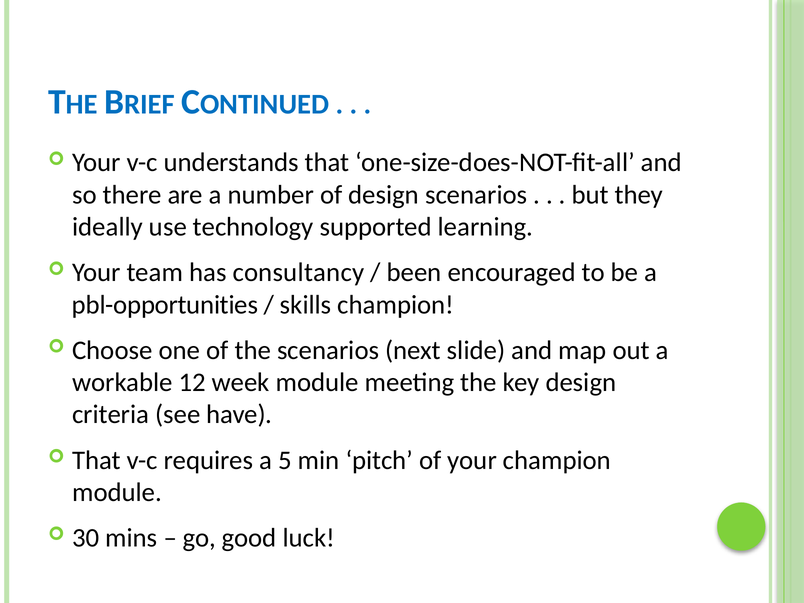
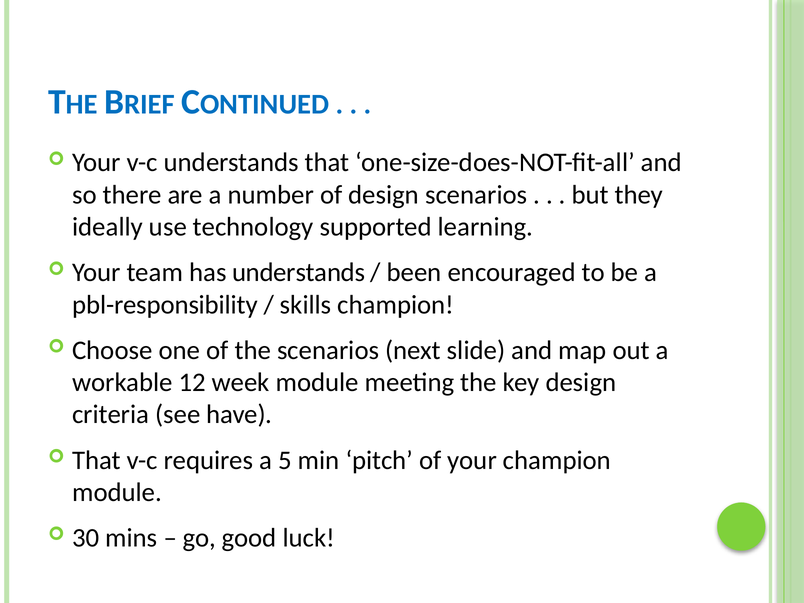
has consultancy: consultancy -> understands
pbl-opportunities: pbl-opportunities -> pbl-responsibility
